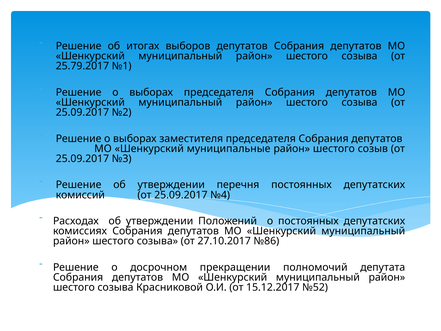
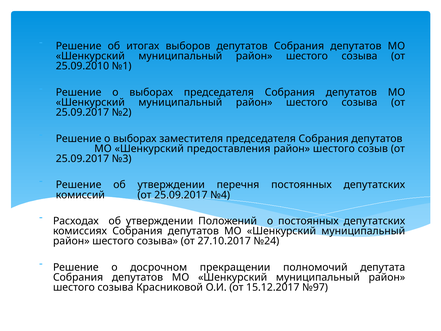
25.79.2017: 25.79.2017 -> 25.09.2010
муниципальные: муниципальные -> предоставления
№86: №86 -> №24
№52: №52 -> №97
